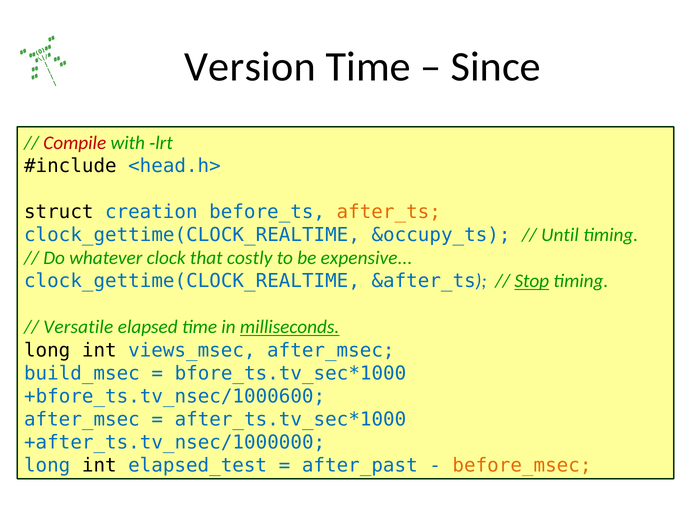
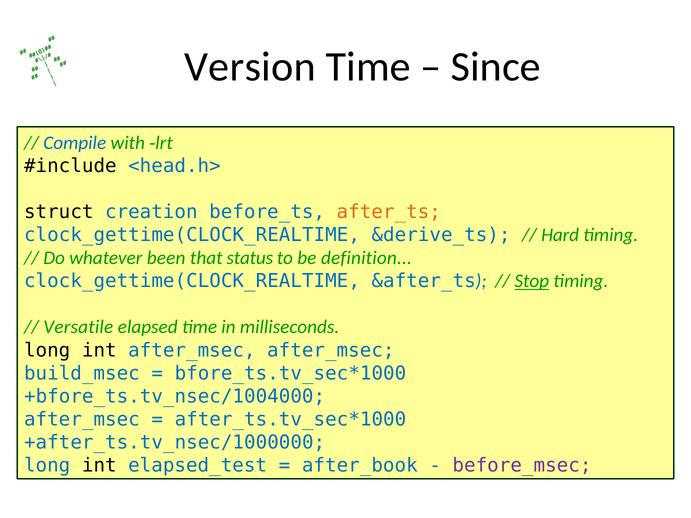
Compile colour: red -> blue
&occupy_ts: &occupy_ts -> &derive_ts
Until: Until -> Hard
clock: clock -> been
costly: costly -> status
expensive: expensive -> definition
milliseconds underline: present -> none
int views_msec: views_msec -> after_msec
+bfore_ts.tv_nsec/1000600: +bfore_ts.tv_nsec/1000600 -> +bfore_ts.tv_nsec/1004000
after_past: after_past -> after_book
before_msec colour: orange -> purple
